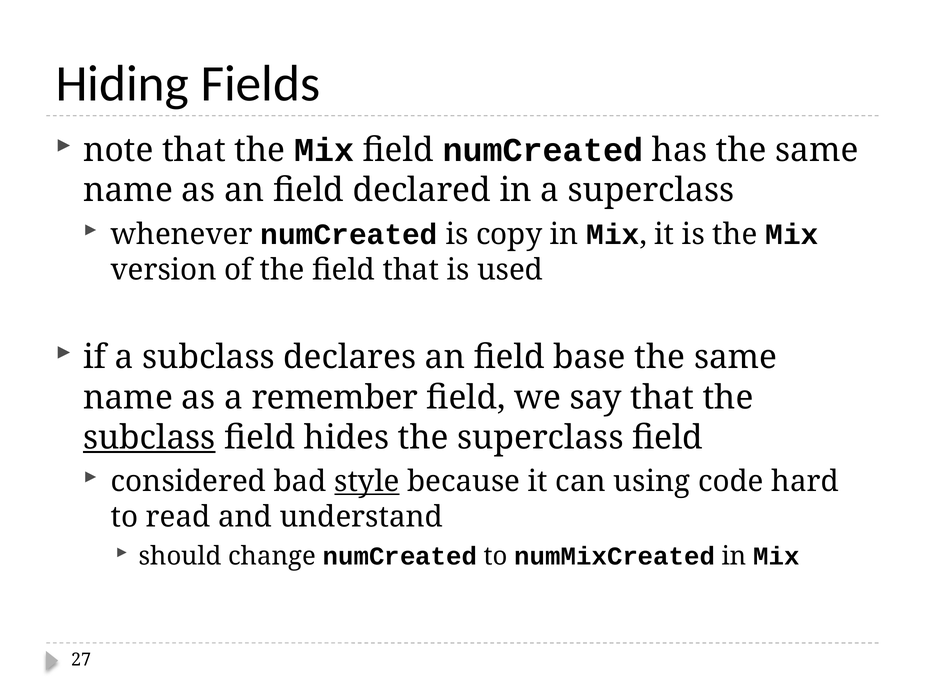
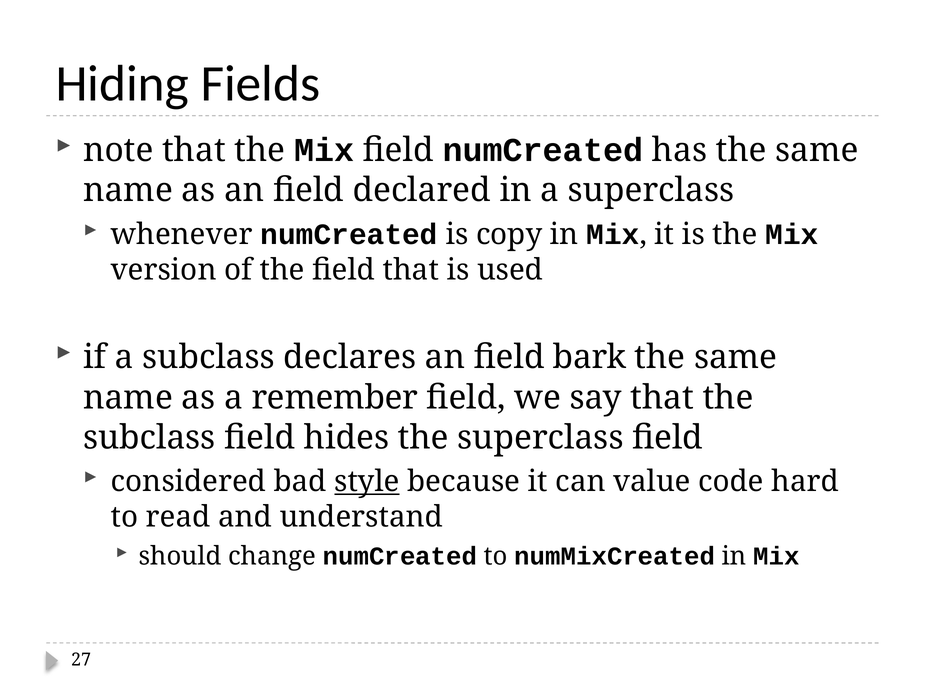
base: base -> bark
subclass at (149, 437) underline: present -> none
using: using -> value
